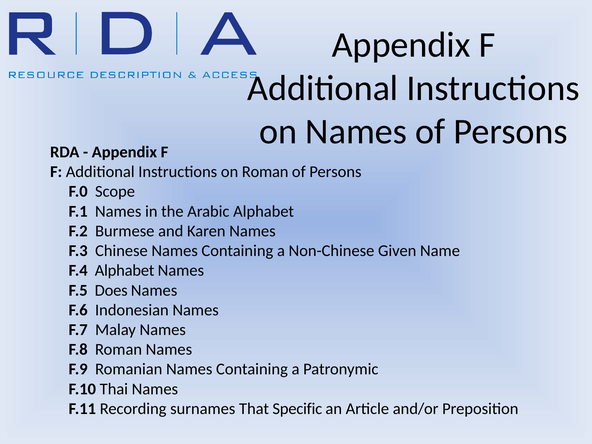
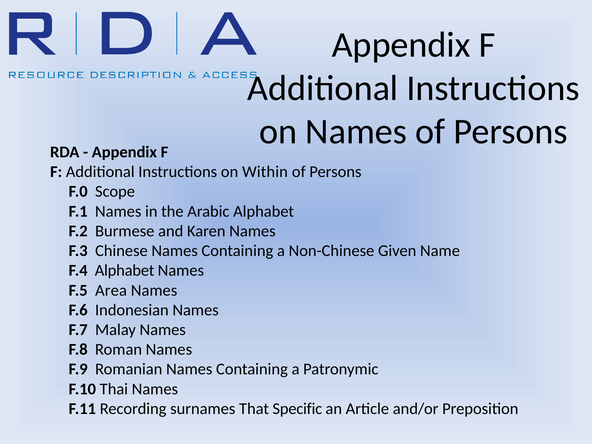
on Roman: Roman -> Within
Does: Does -> Area
